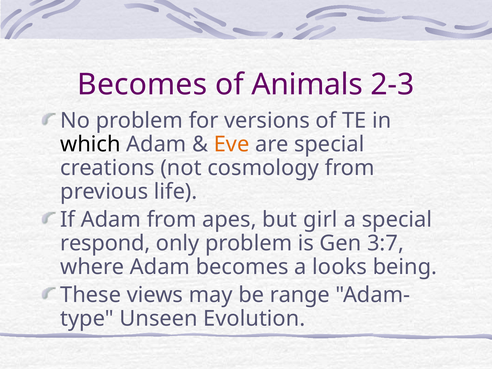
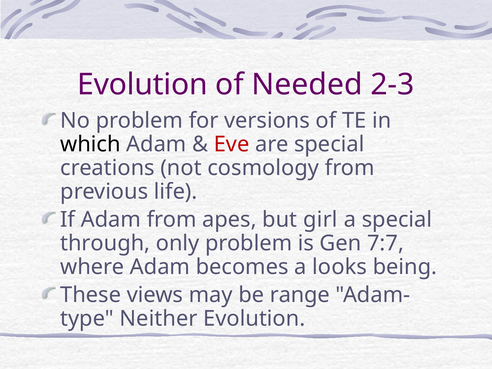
Becomes at (142, 84): Becomes -> Evolution
Animals: Animals -> Needed
Eve colour: orange -> red
respond: respond -> through
3:7: 3:7 -> 7:7
Unseen: Unseen -> Neither
